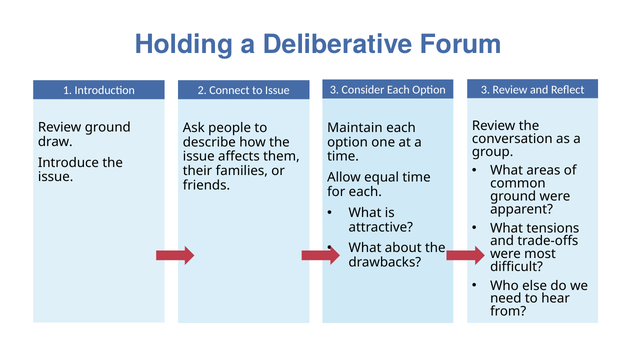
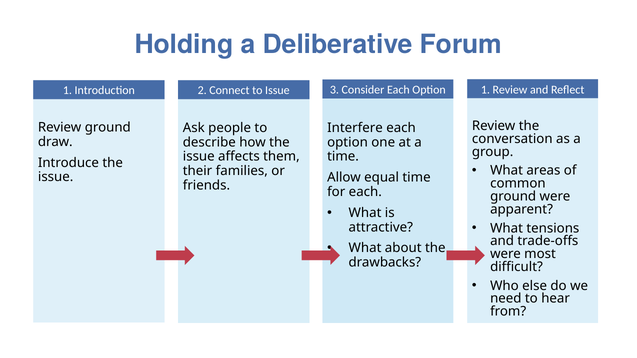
Option 3: 3 -> 1
Maintain: Maintain -> Interfere
